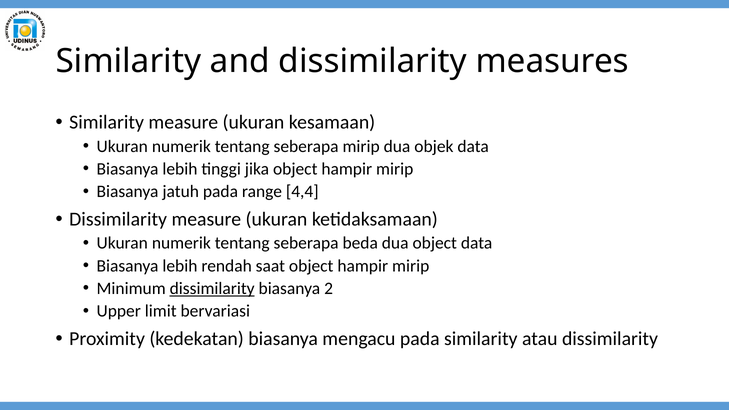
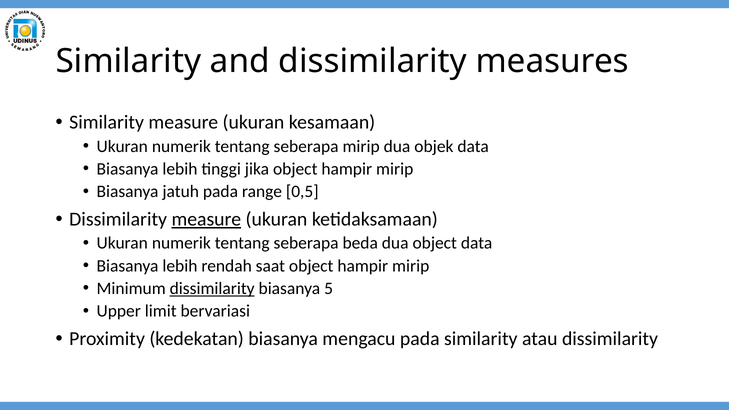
4,4: 4,4 -> 0,5
measure at (206, 219) underline: none -> present
2: 2 -> 5
